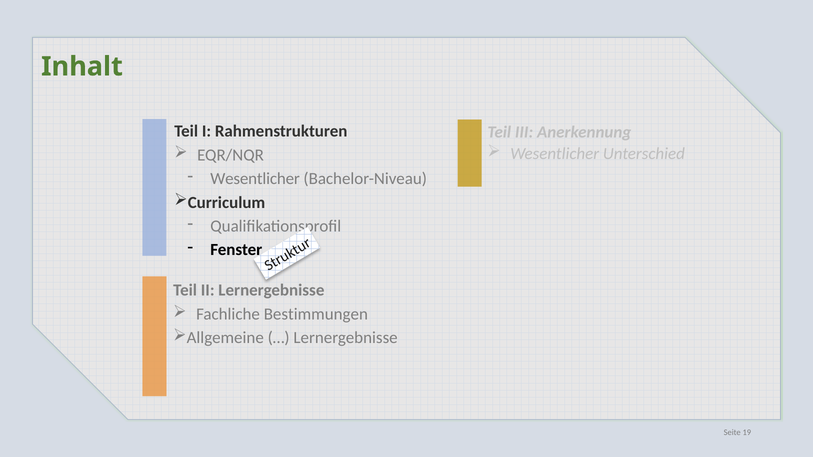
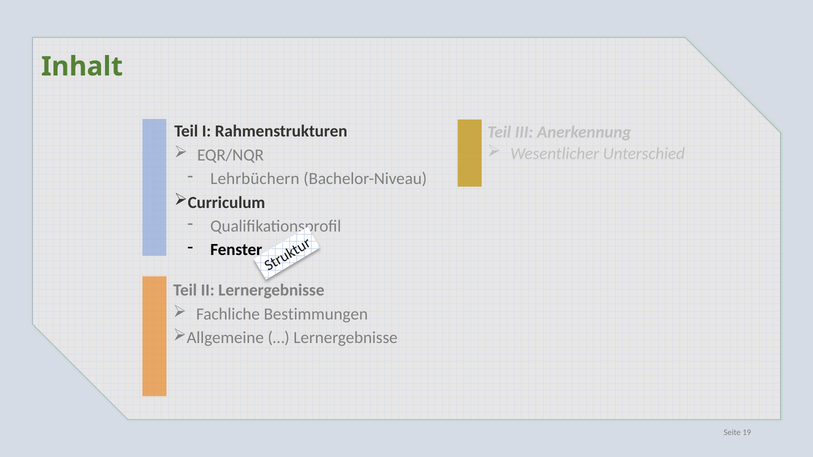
Wesentlicher at (255, 179): Wesentlicher -> Lehrbüchern
